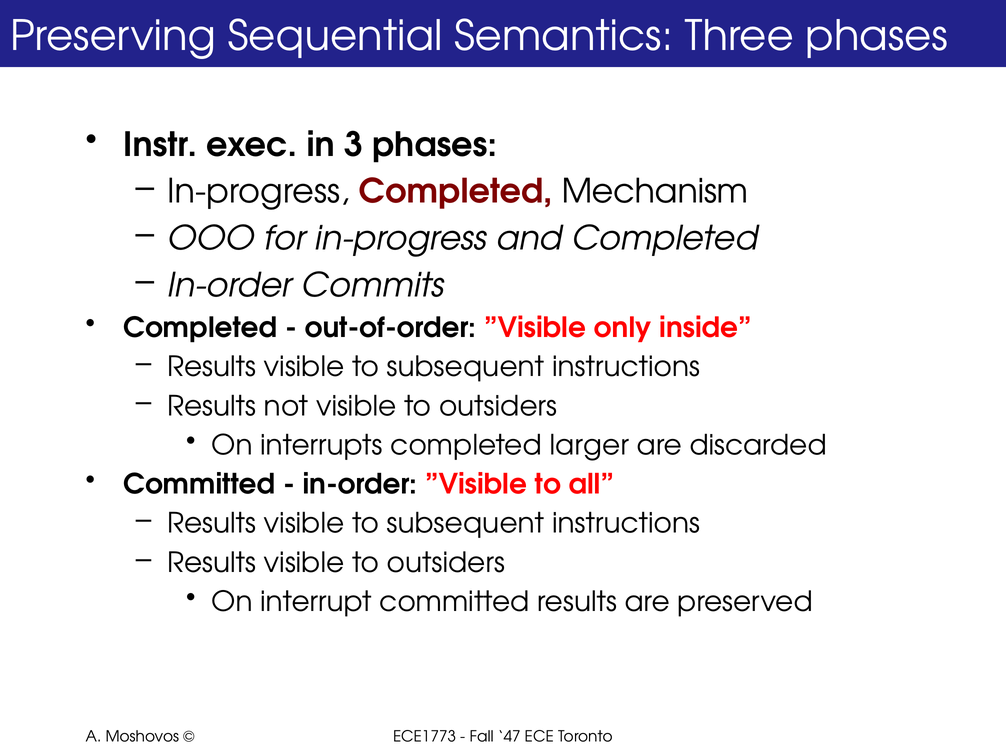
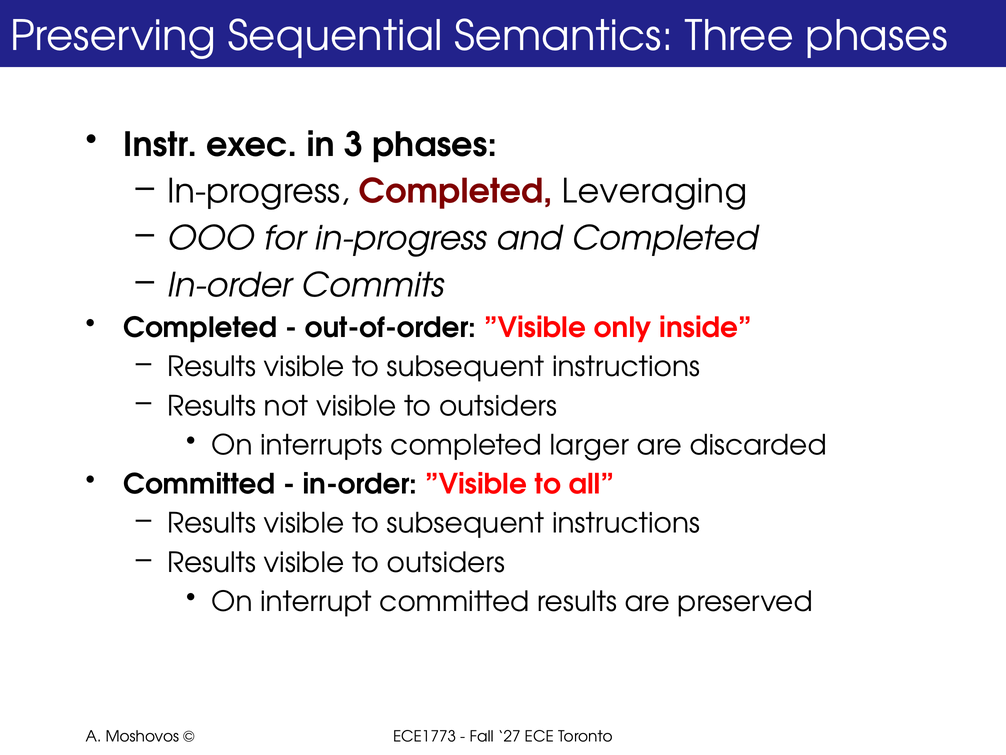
Mechanism: Mechanism -> Leveraging
47: 47 -> 27
